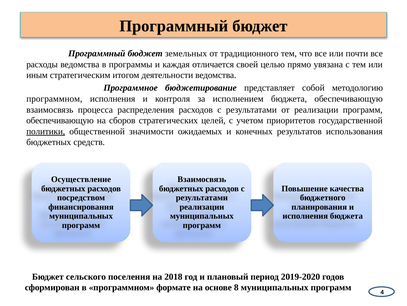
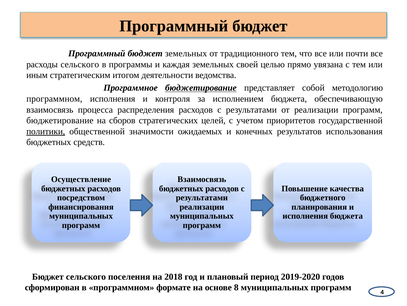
расходы ведомства: ведомства -> сельского
каждая отличается: отличается -> земельных
бюджетирование at (201, 88) underline: none -> present
обеспечивающую at (60, 120): обеспечивающую -> бюджетирование
